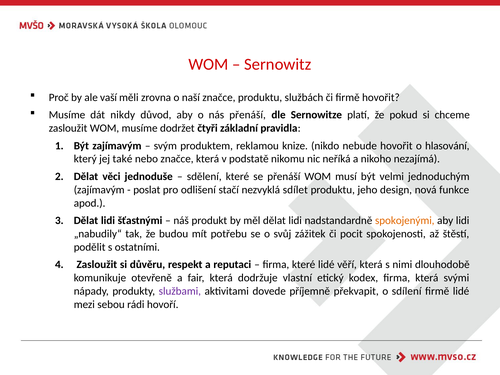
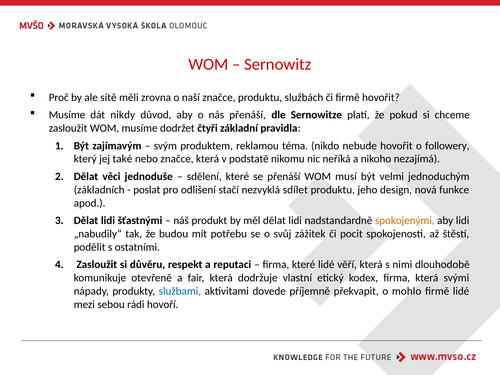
vaší: vaší -> sítě
knize: knize -> téma
hlasování: hlasování -> followery
zajímavým at (99, 190): zajímavým -> základních
službami colour: purple -> blue
sdílení: sdílení -> mohlo
